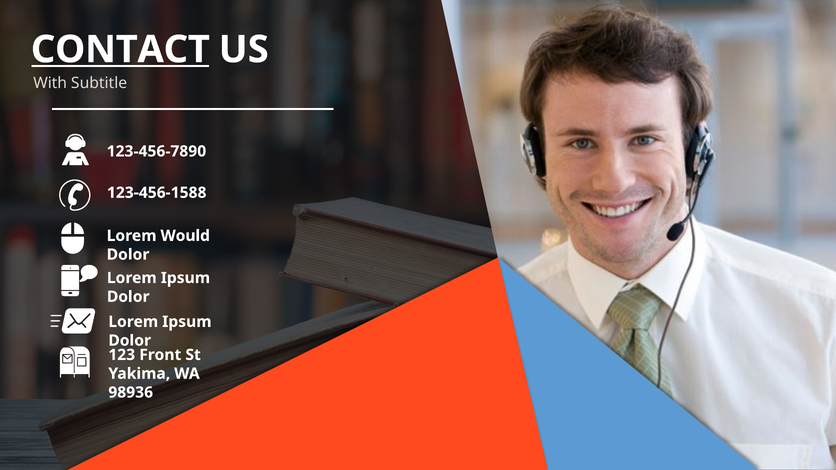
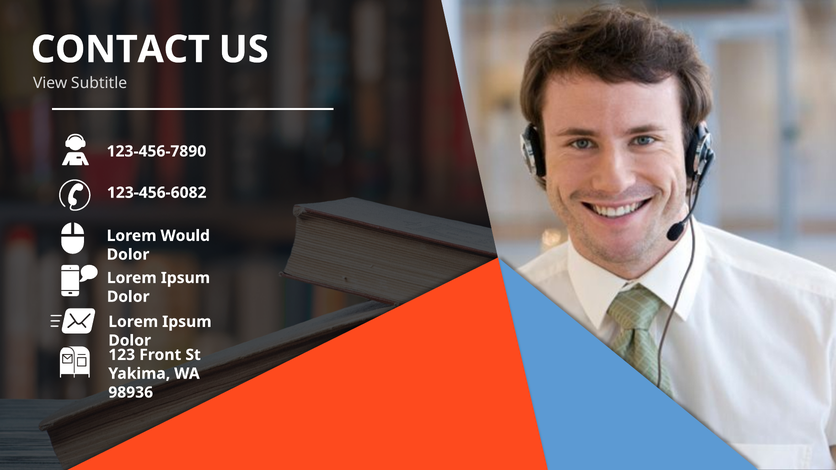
CONTACT underline: present -> none
With: With -> View
123-456-1588: 123-456-1588 -> 123-456-6082
